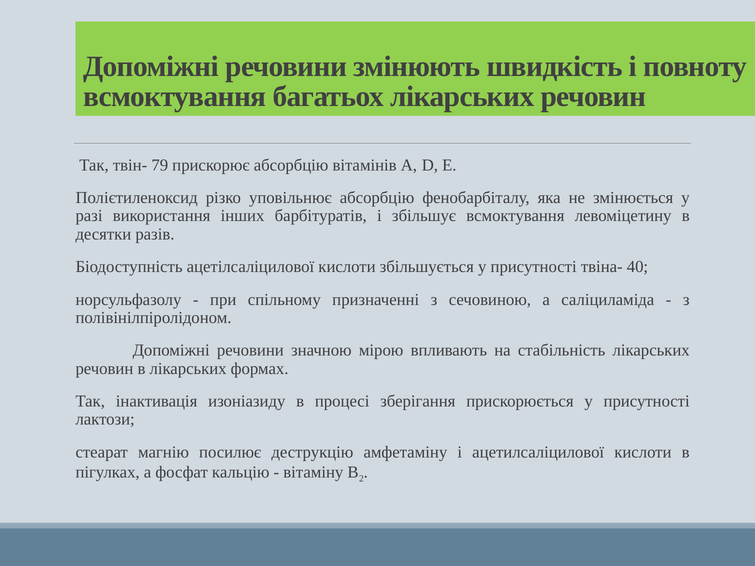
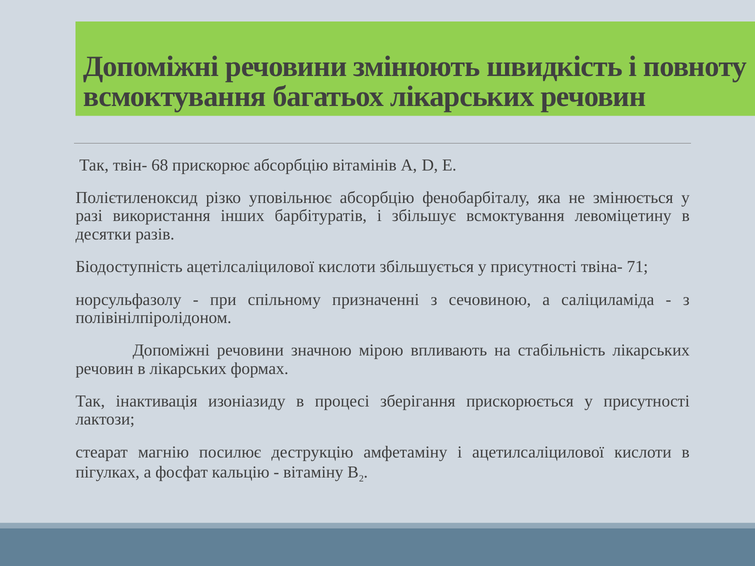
79: 79 -> 68
40: 40 -> 71
